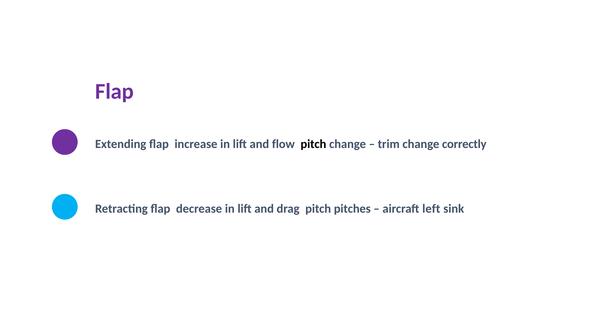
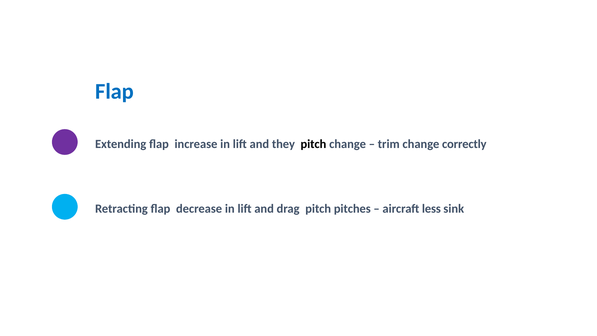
Flap at (114, 91) colour: purple -> blue
flow: flow -> they
left: left -> less
